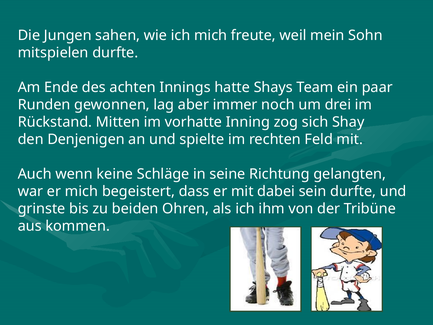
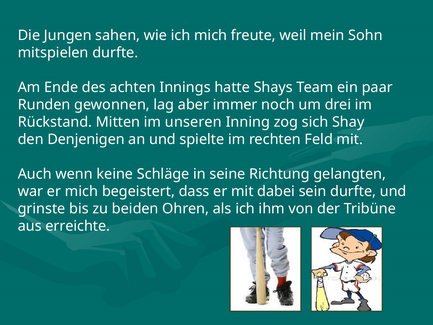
vorhatte: vorhatte -> unseren
kommen: kommen -> erreichte
